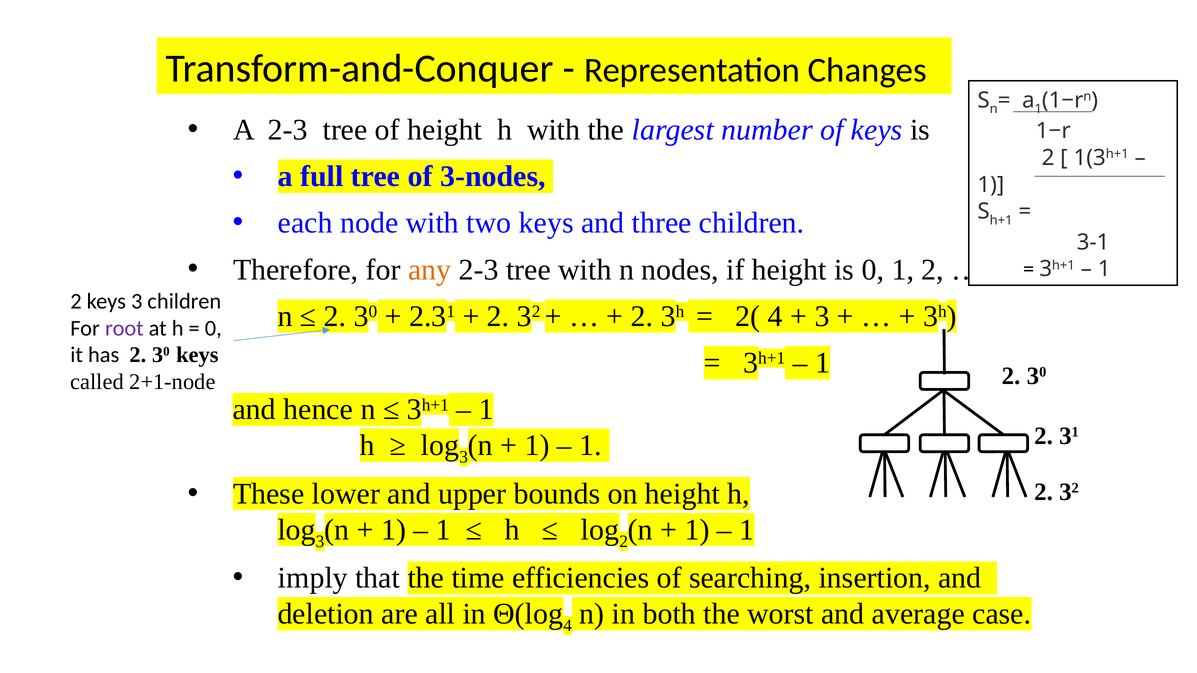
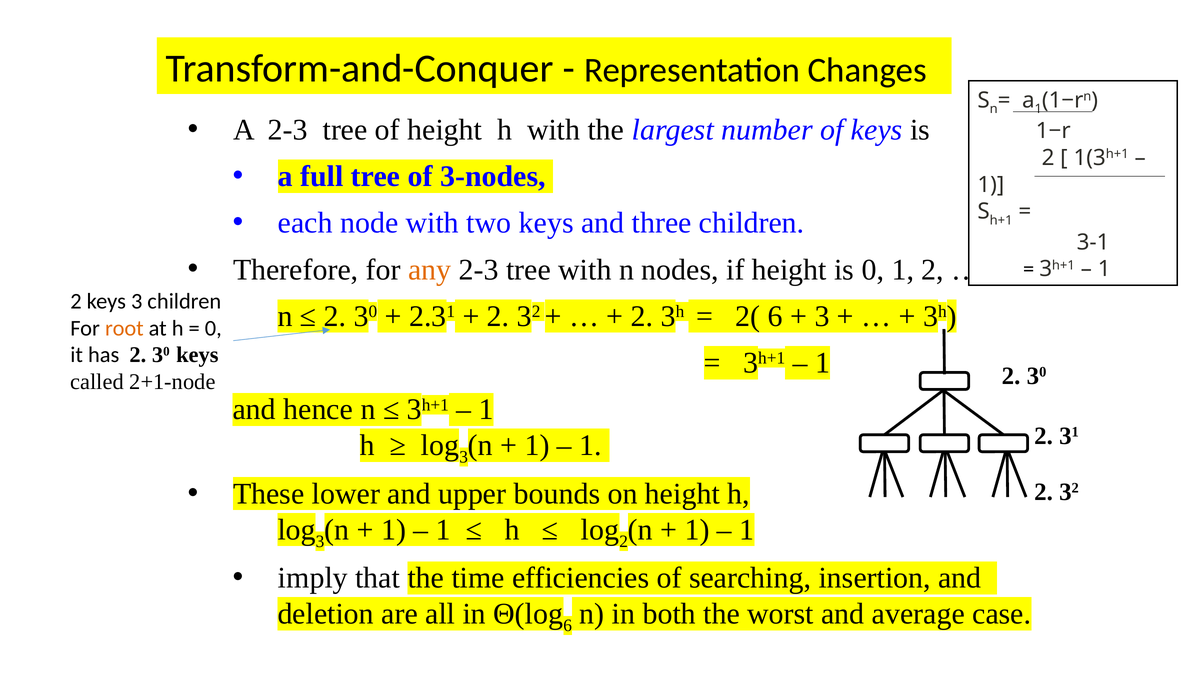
2( 4: 4 -> 6
root colour: purple -> orange
4 at (568, 626): 4 -> 6
